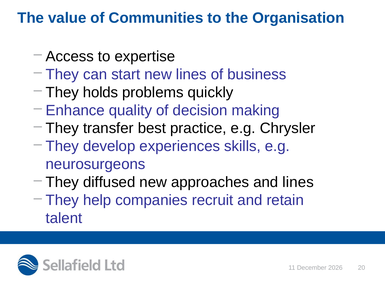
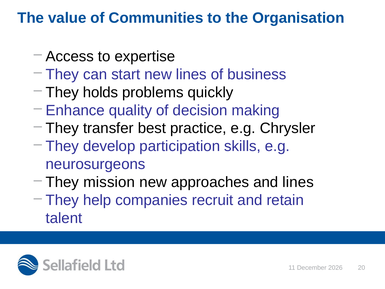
experiences: experiences -> participation
diffused: diffused -> mission
